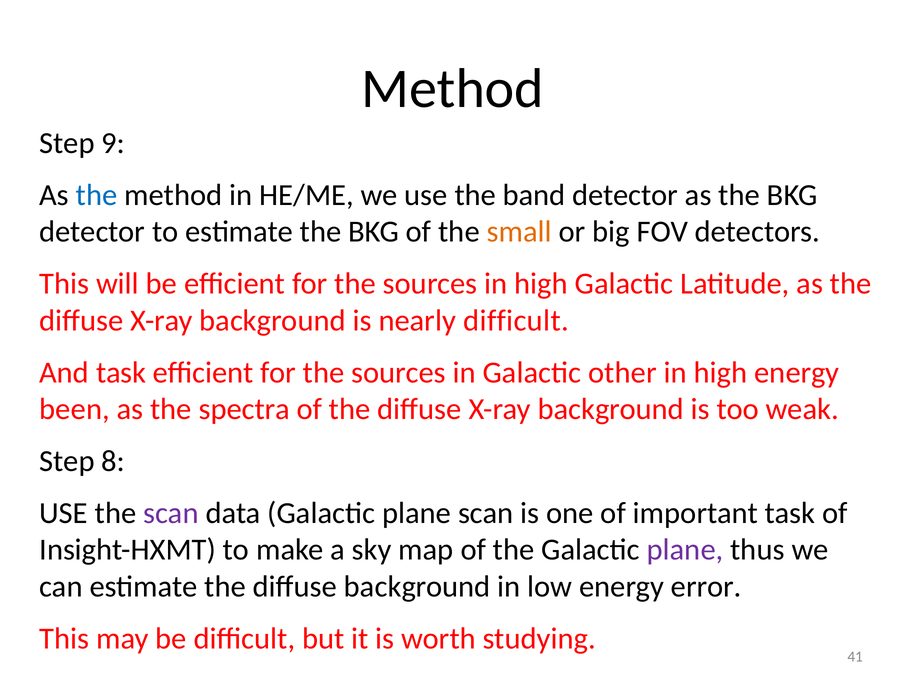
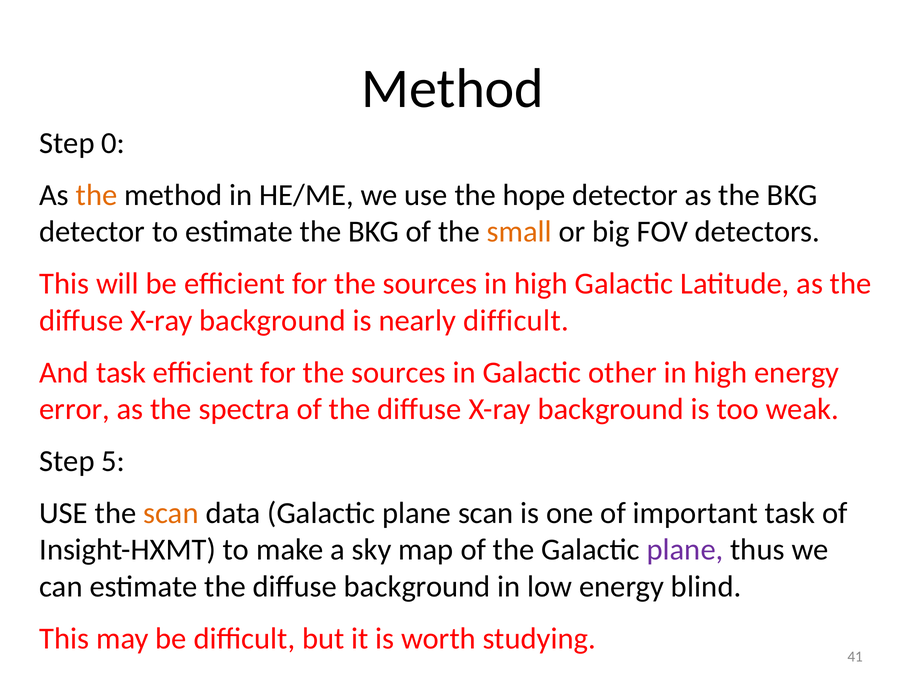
9: 9 -> 0
the at (97, 195) colour: blue -> orange
band: band -> hope
been: been -> error
8: 8 -> 5
scan at (171, 513) colour: purple -> orange
error: error -> blind
